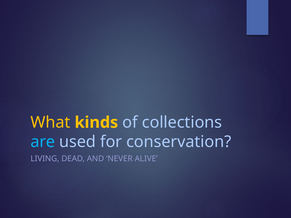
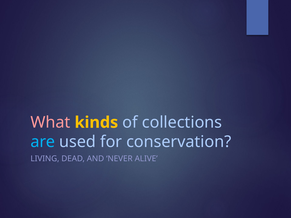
What colour: yellow -> pink
